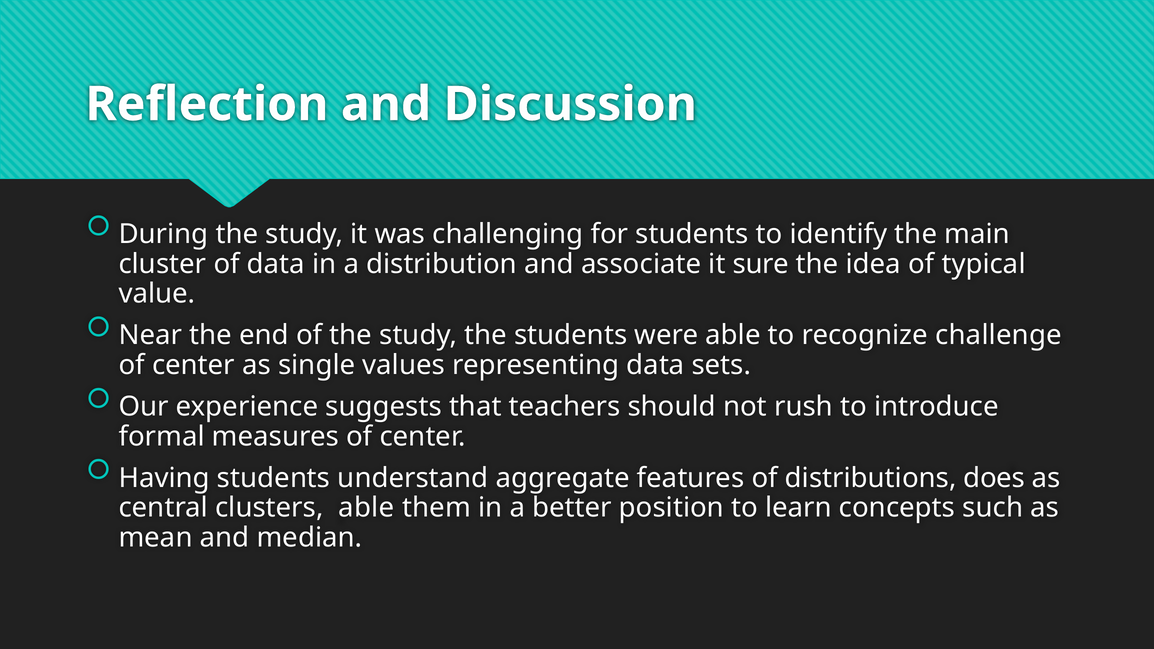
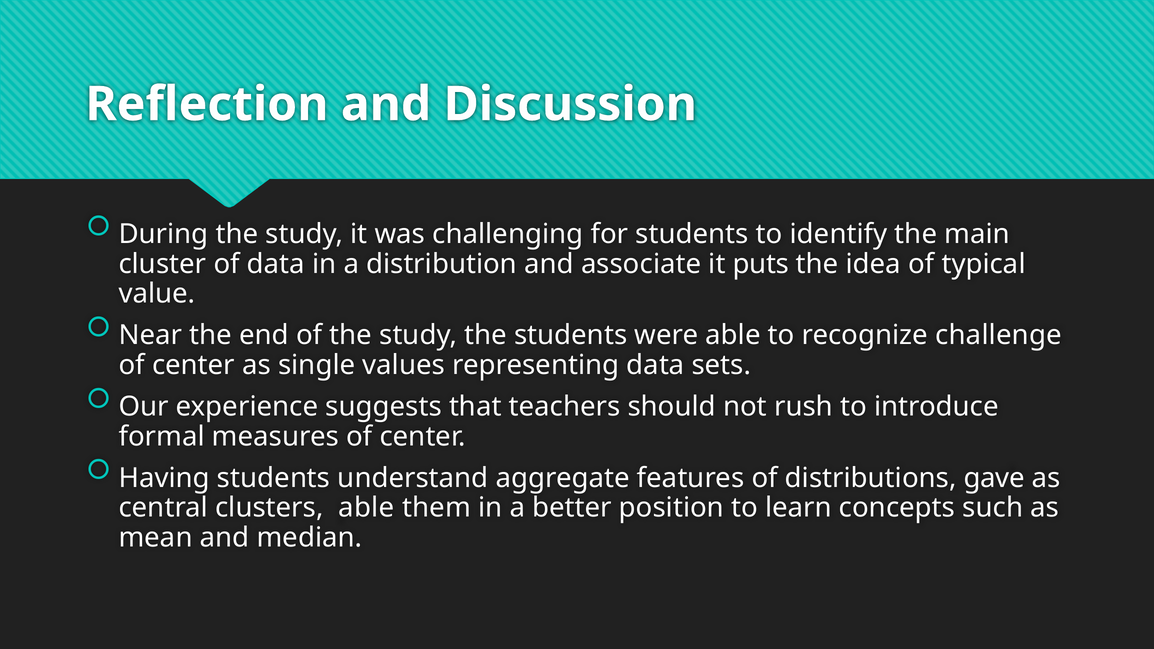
sure: sure -> puts
does: does -> gave
